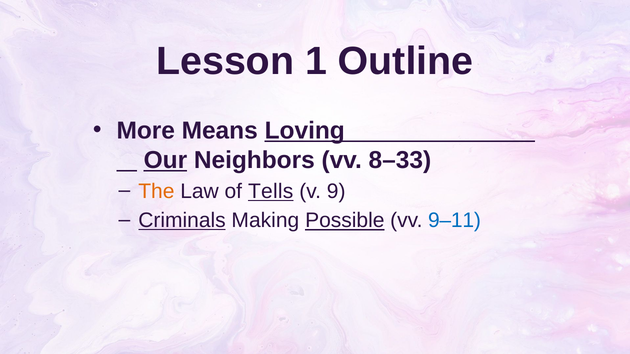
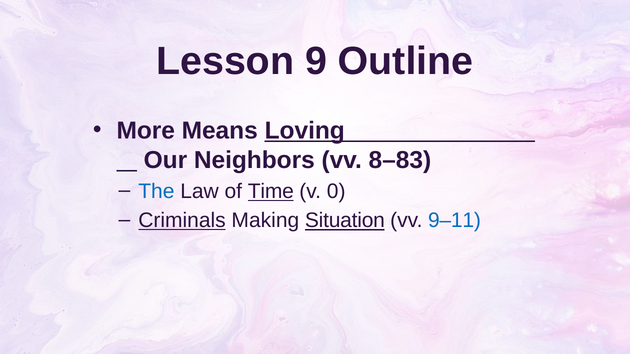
1: 1 -> 9
Our underline: present -> none
8–33: 8–33 -> 8–83
The colour: orange -> blue
Tells: Tells -> Time
9: 9 -> 0
Possible: Possible -> Situation
